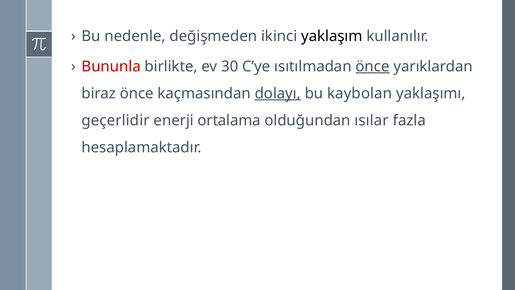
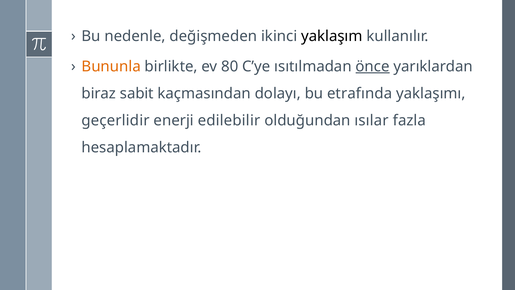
Bununla colour: red -> orange
30: 30 -> 80
biraz önce: önce -> sabit
dolayı underline: present -> none
kaybolan: kaybolan -> etrafında
ortalama: ortalama -> edilebilir
